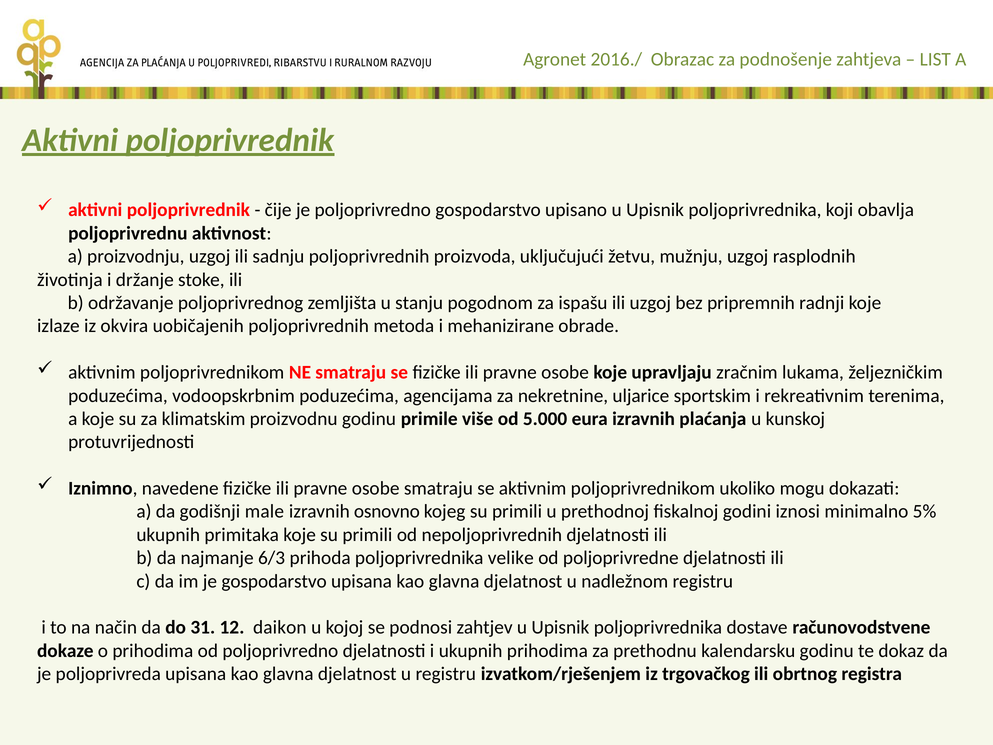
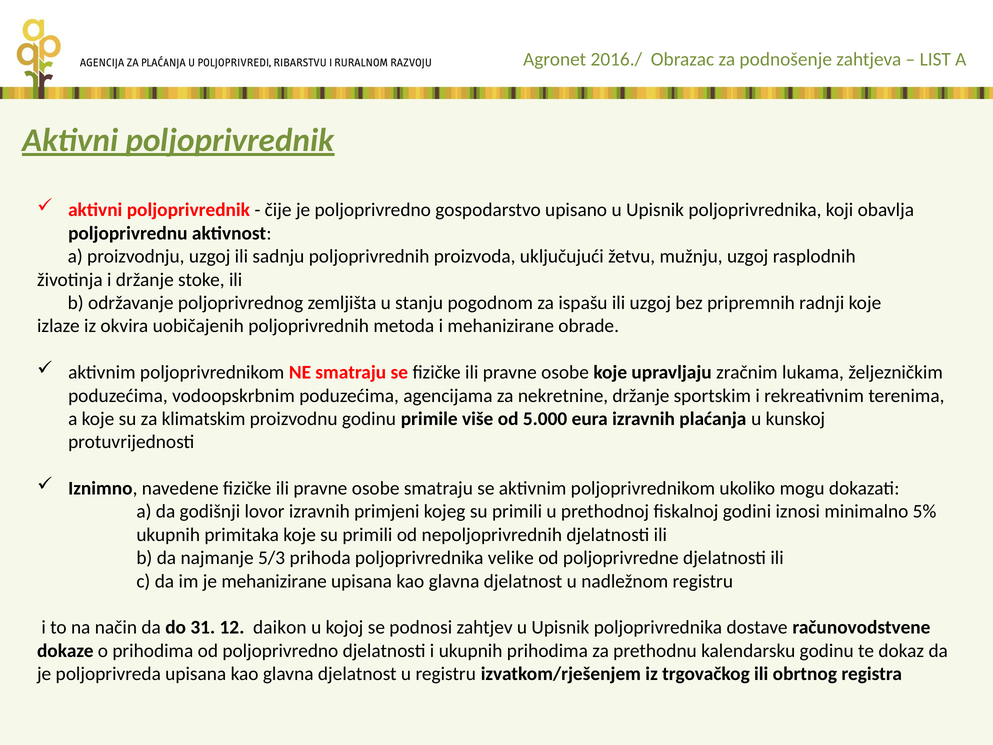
nekretnine uljarice: uljarice -> držanje
male: male -> lovor
osnovno: osnovno -> primjeni
6/3: 6/3 -> 5/3
je gospodarstvo: gospodarstvo -> mehanizirane
